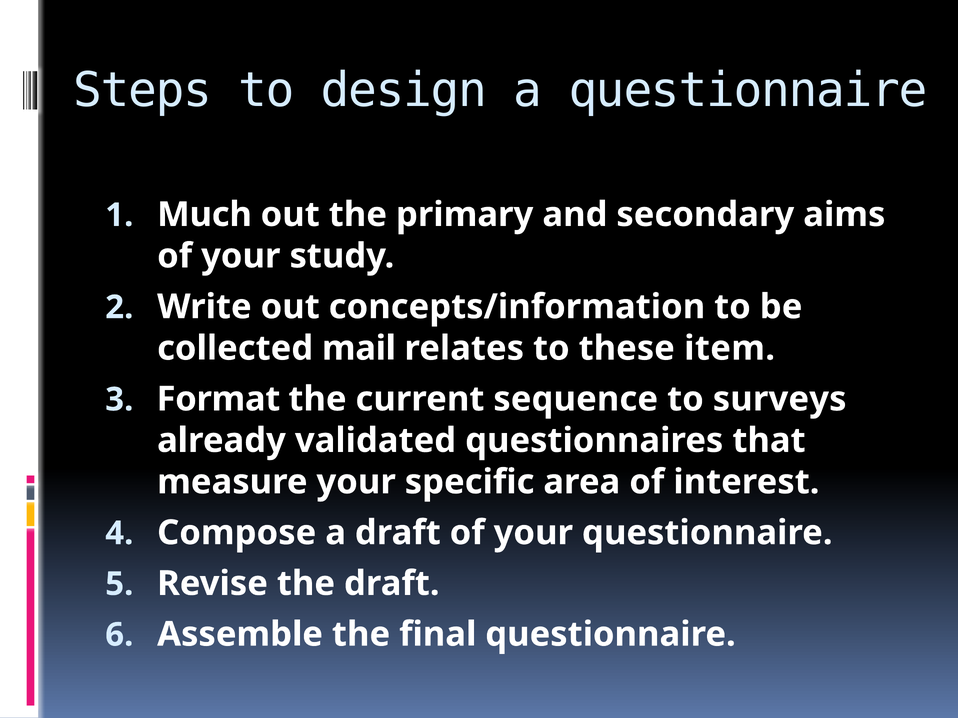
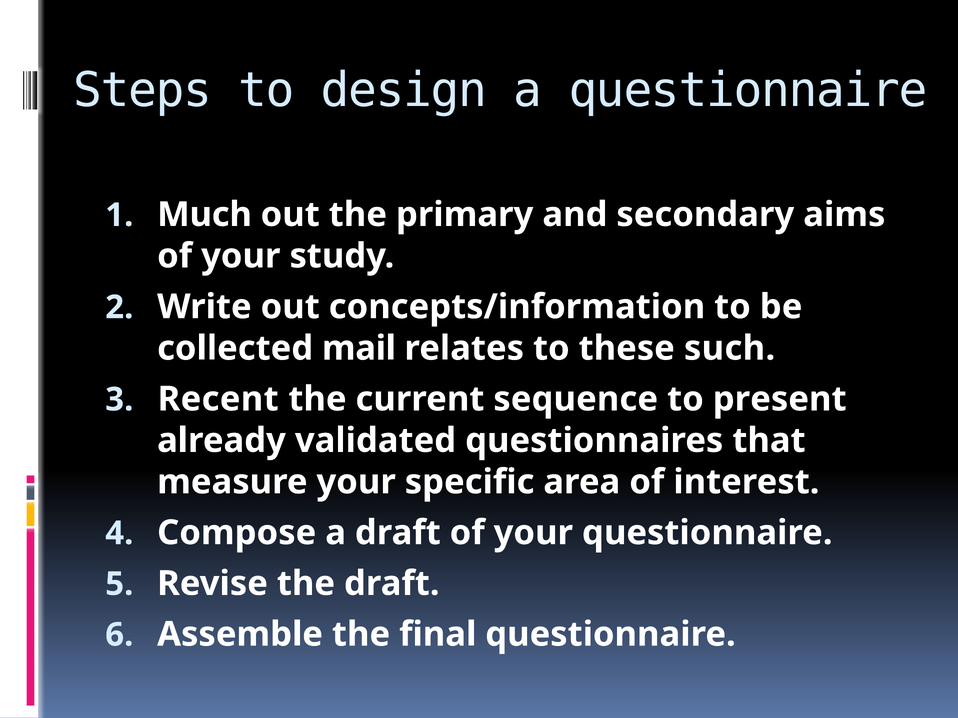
item: item -> such
Format: Format -> Recent
surveys: surveys -> present
